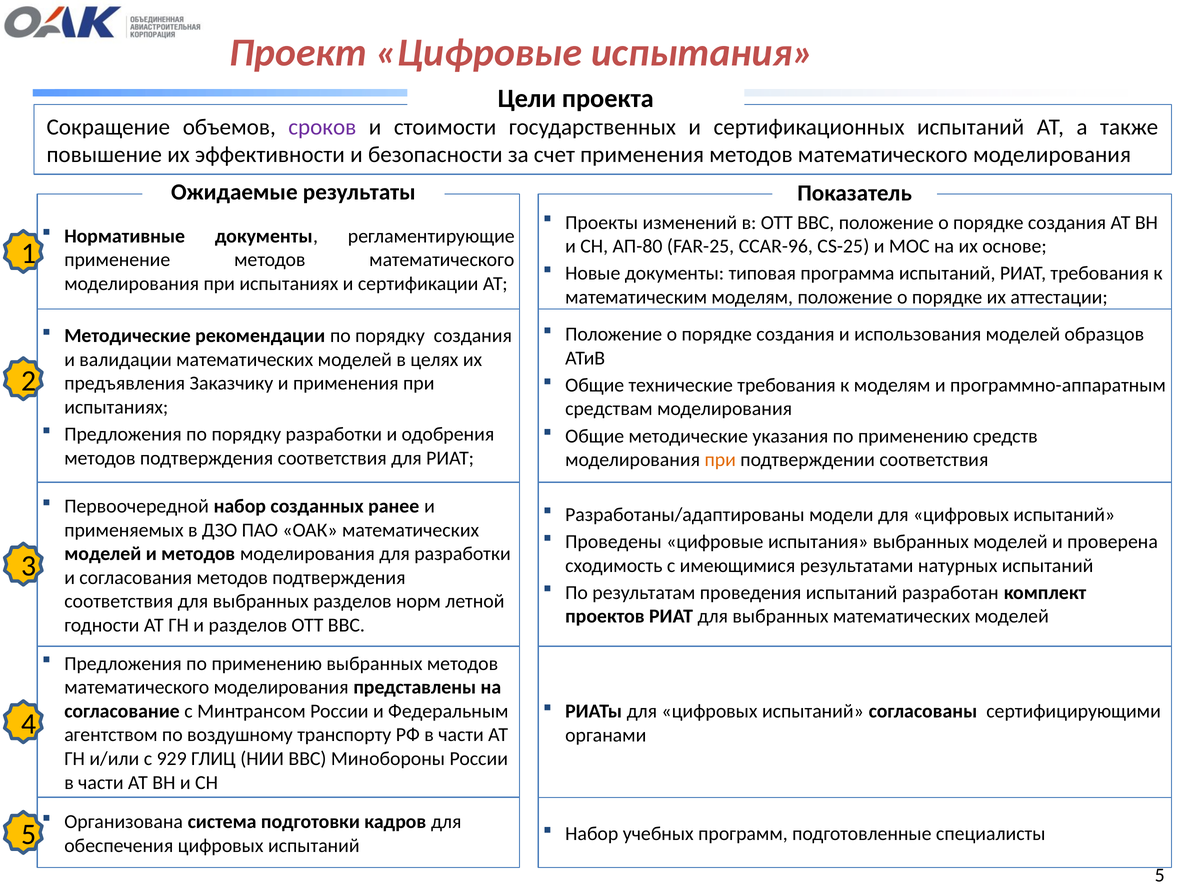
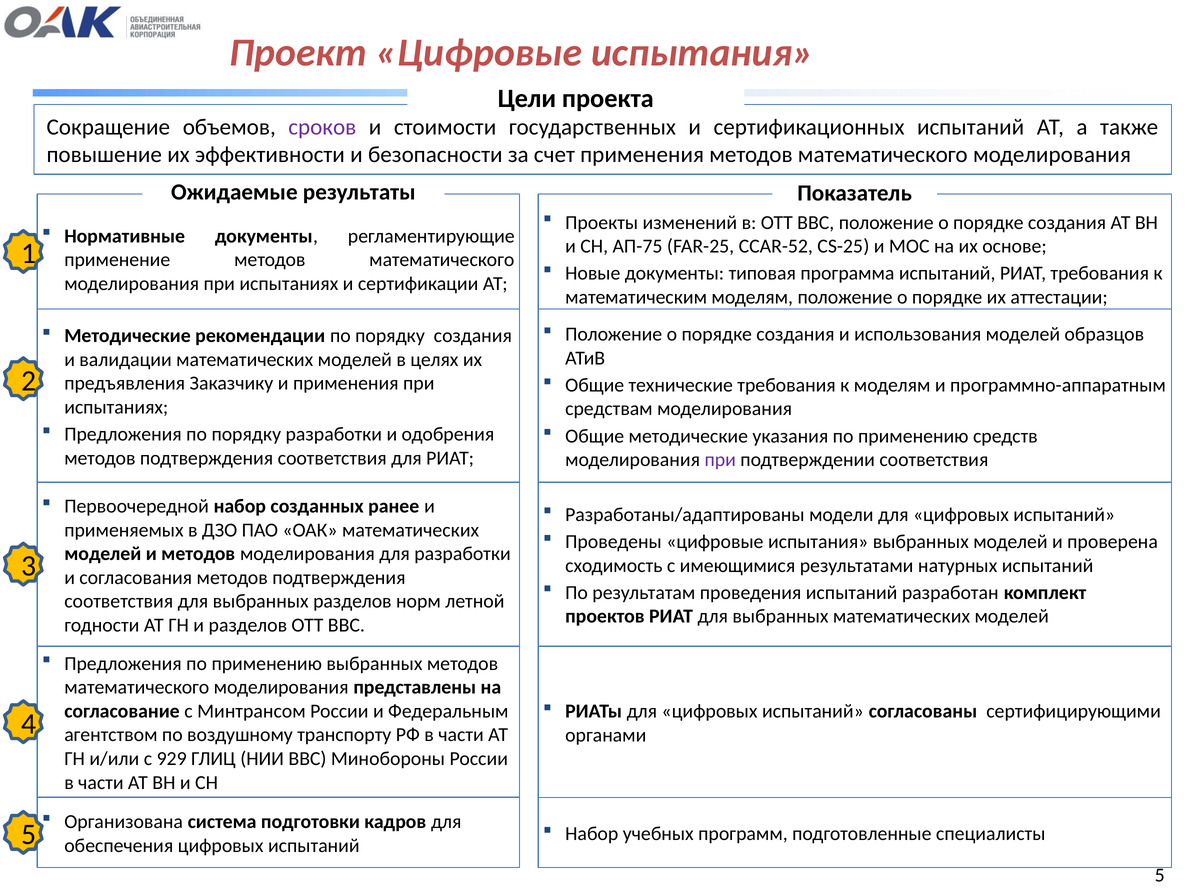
АП-80: АП-80 -> АП-75
CCAR-96: CCAR-96 -> CCAR-52
при at (720, 460) colour: orange -> purple
